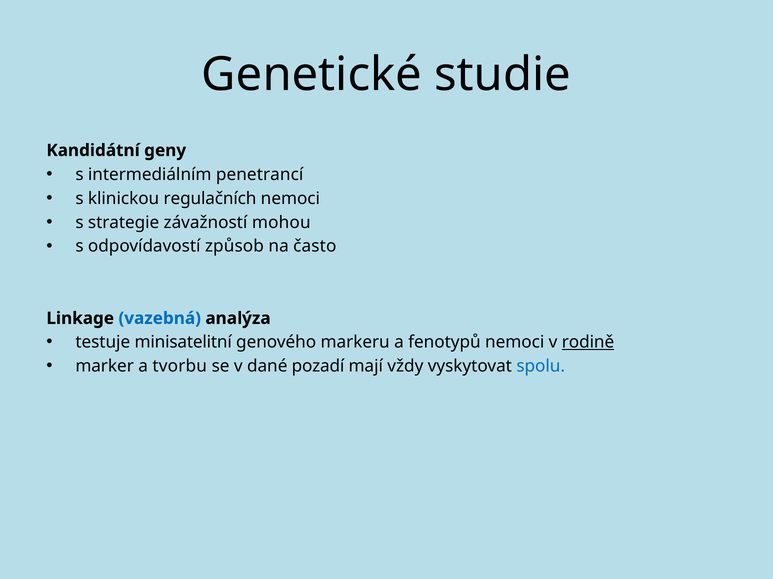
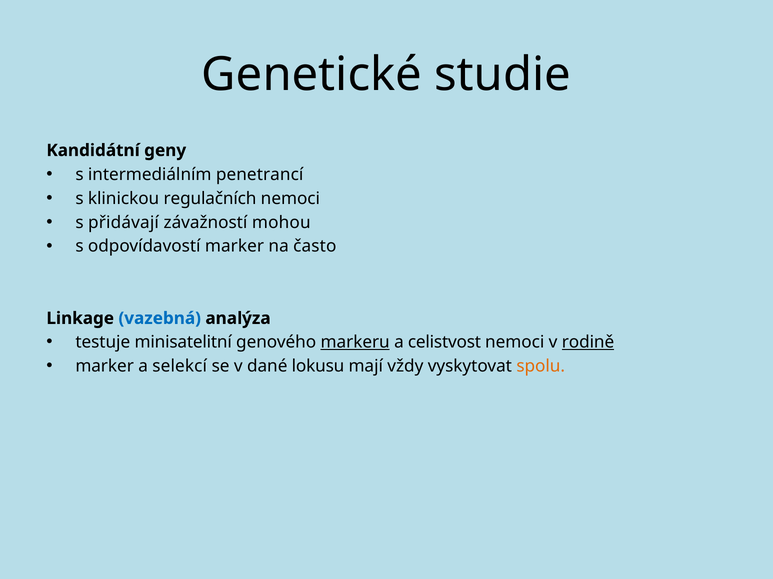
strategie: strategie -> přidávají
odpovídavostí způsob: způsob -> marker
markeru underline: none -> present
fenotypů: fenotypů -> celistvost
tvorbu: tvorbu -> selekcí
pozadí: pozadí -> lokusu
spolu colour: blue -> orange
